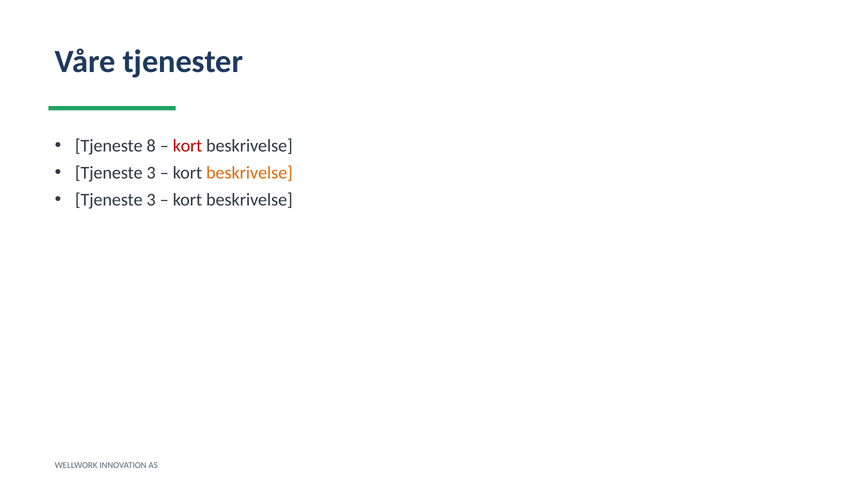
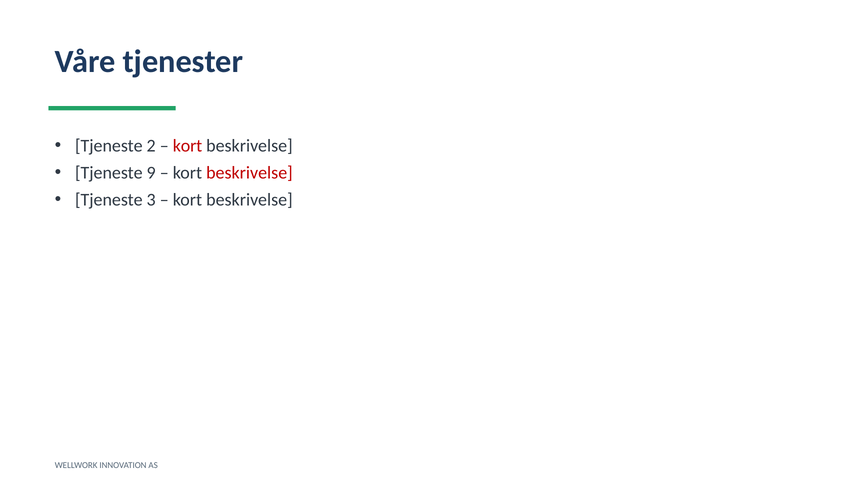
8: 8 -> 2
3 at (151, 173): 3 -> 9
beskrivelse at (249, 173) colour: orange -> red
